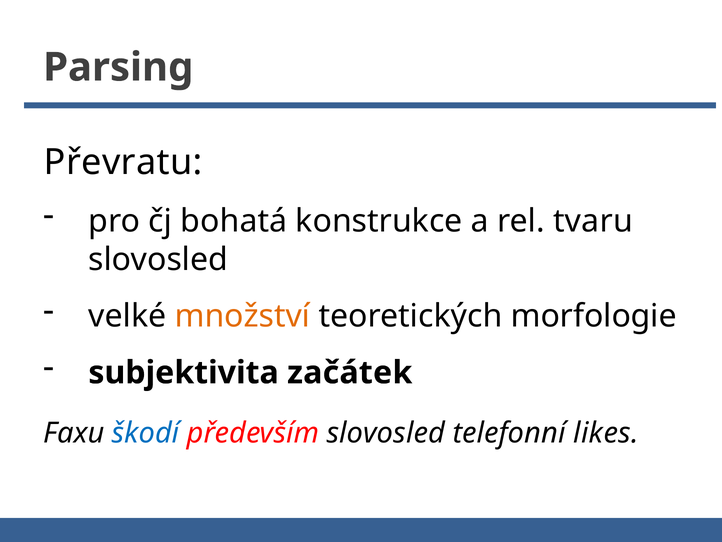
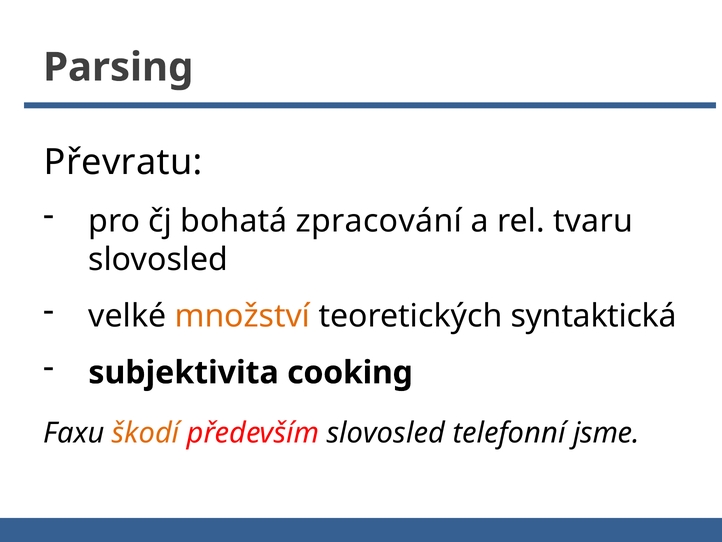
konstrukce: konstrukce -> zpracování
morfologie: morfologie -> syntaktická
začátek: začátek -> cooking
škodí colour: blue -> orange
likes: likes -> jsme
